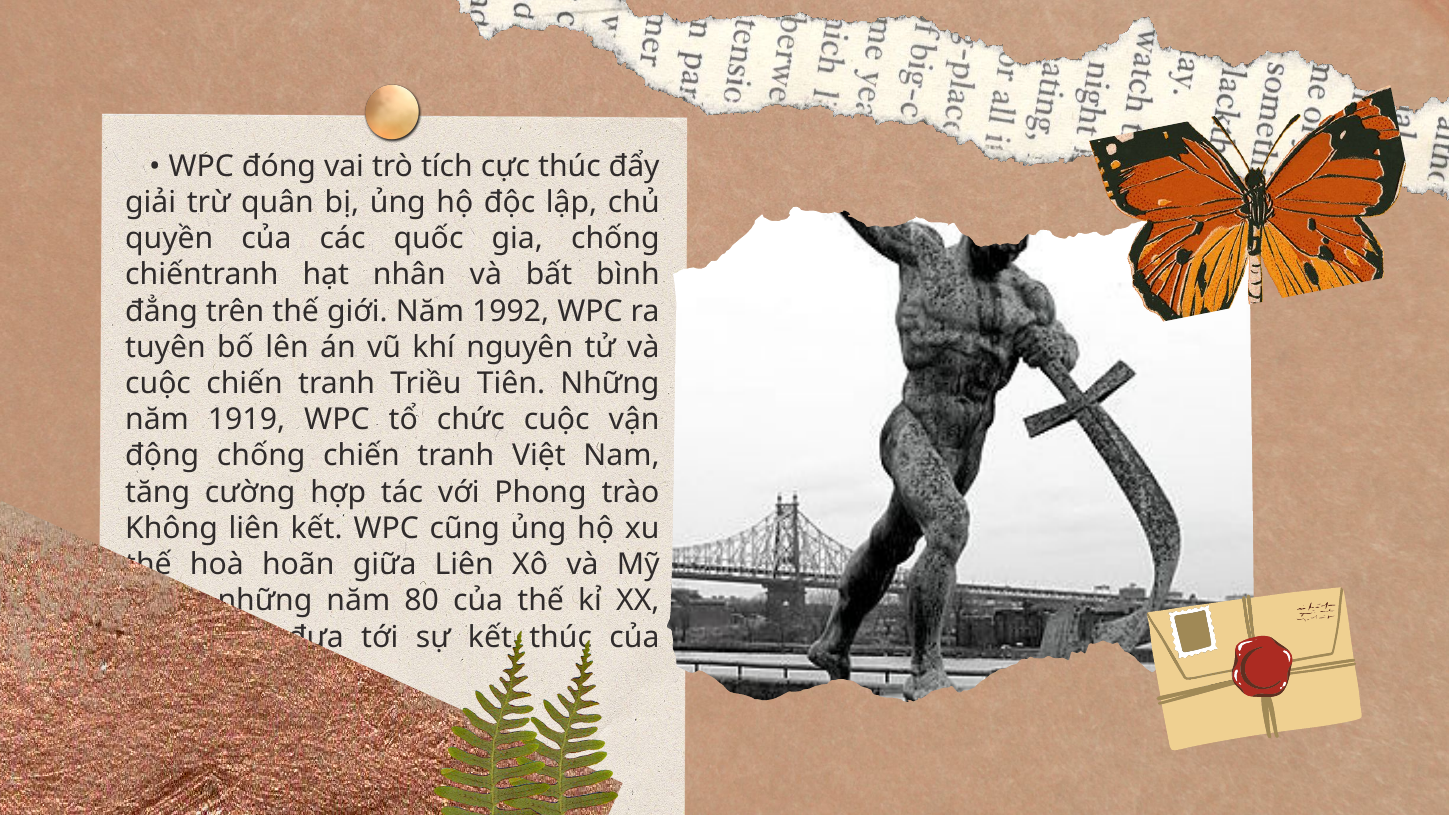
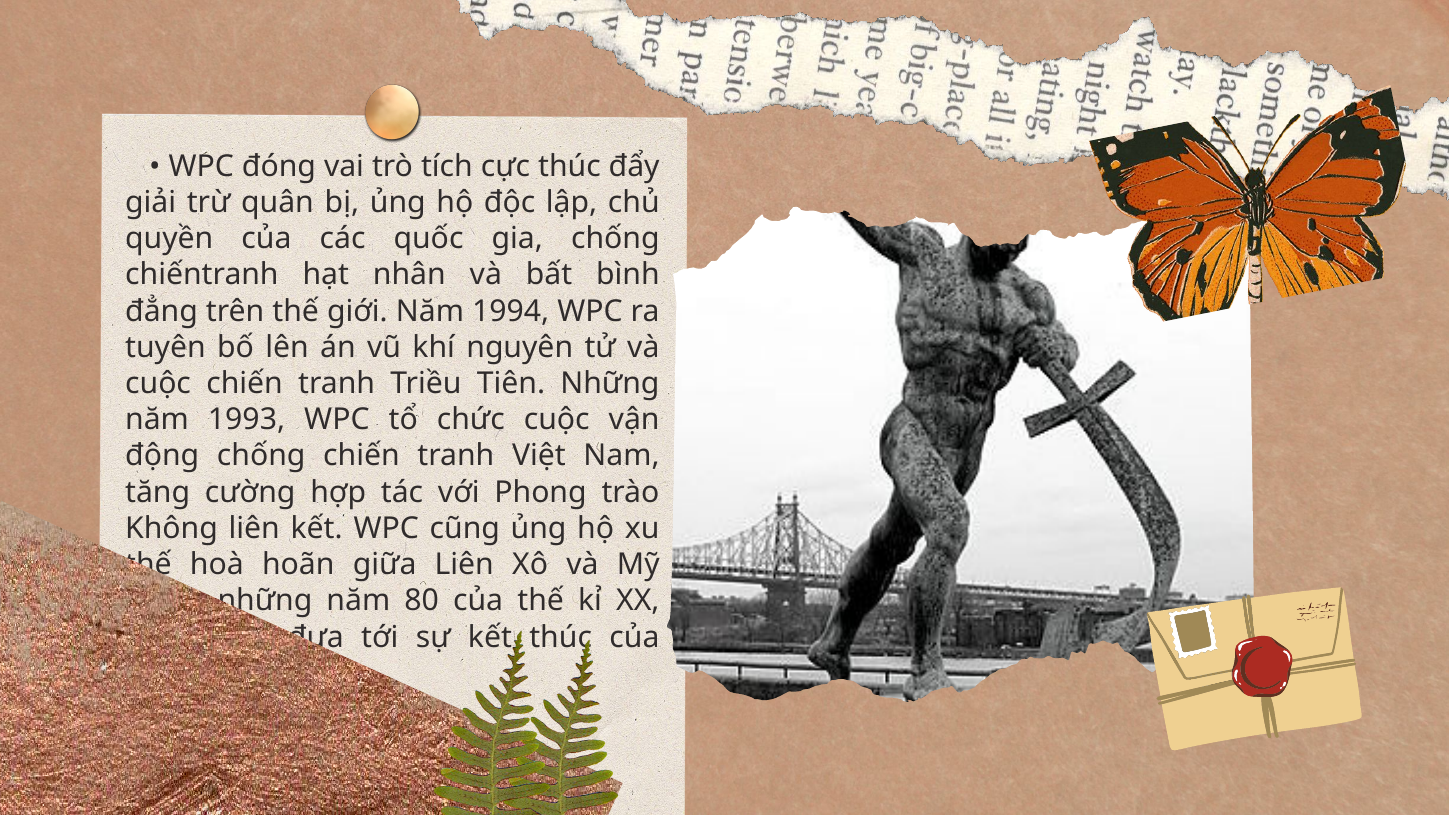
1992: 1992 -> 1994
1919: 1919 -> 1993
